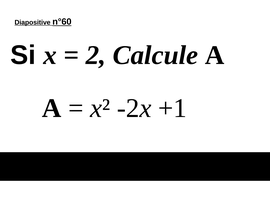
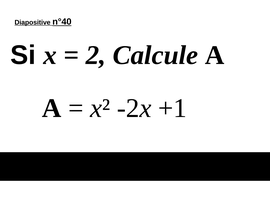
n°60: n°60 -> n°40
